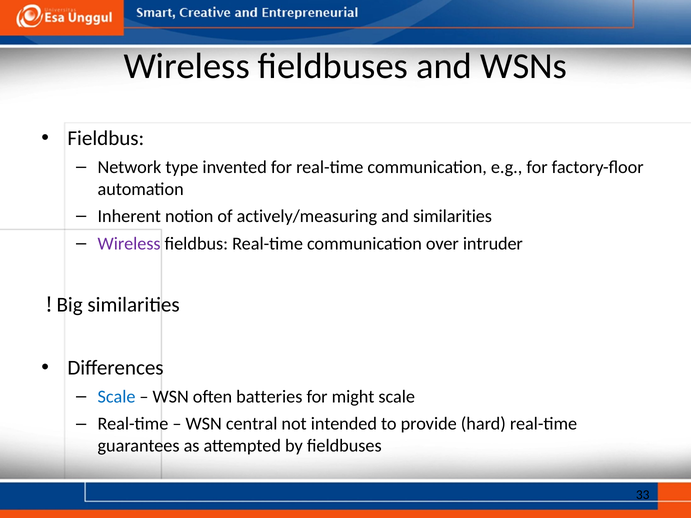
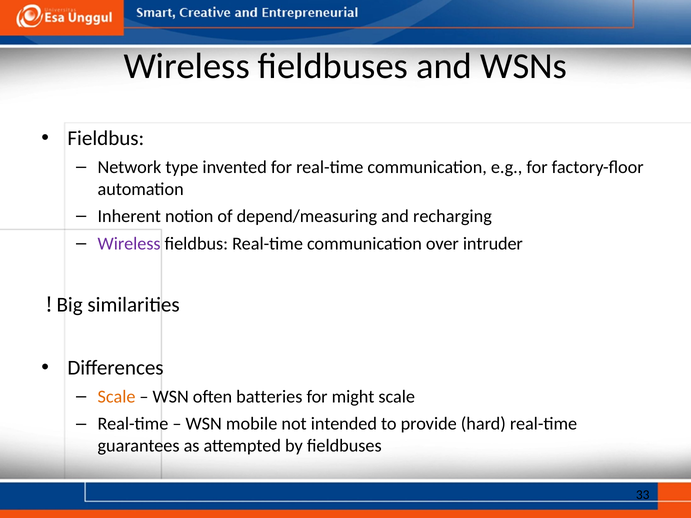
actively/measuring: actively/measuring -> depend/measuring
and similarities: similarities -> recharging
Scale at (117, 397) colour: blue -> orange
central: central -> mobile
